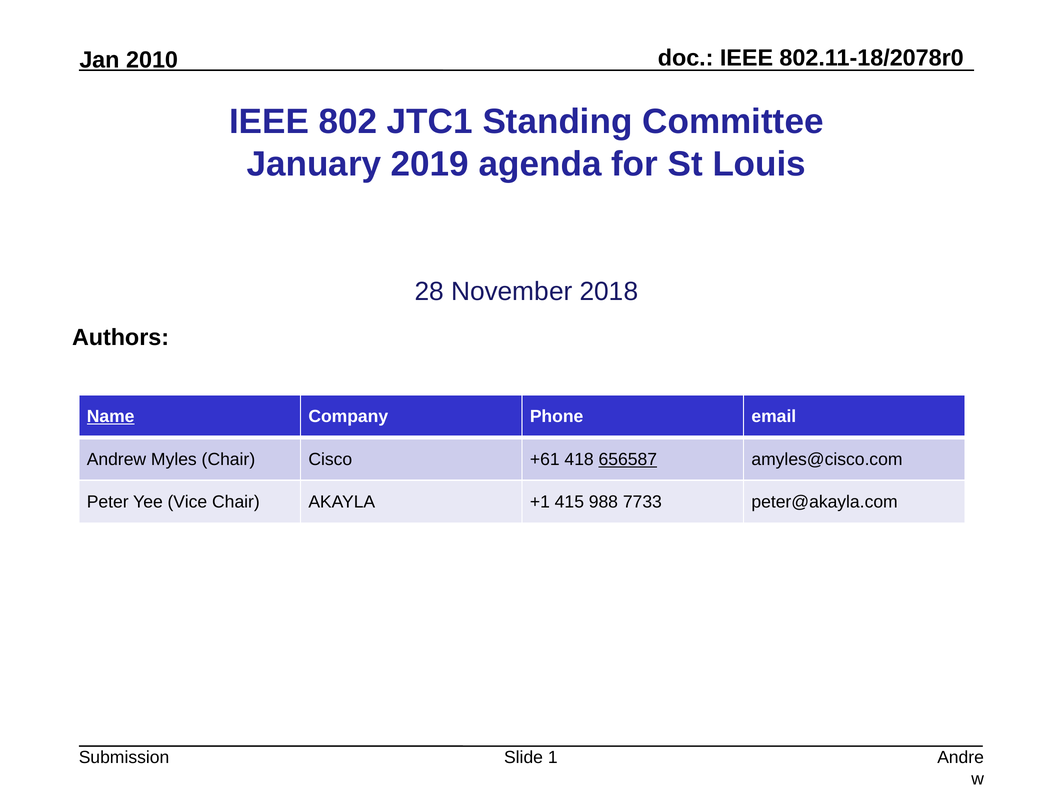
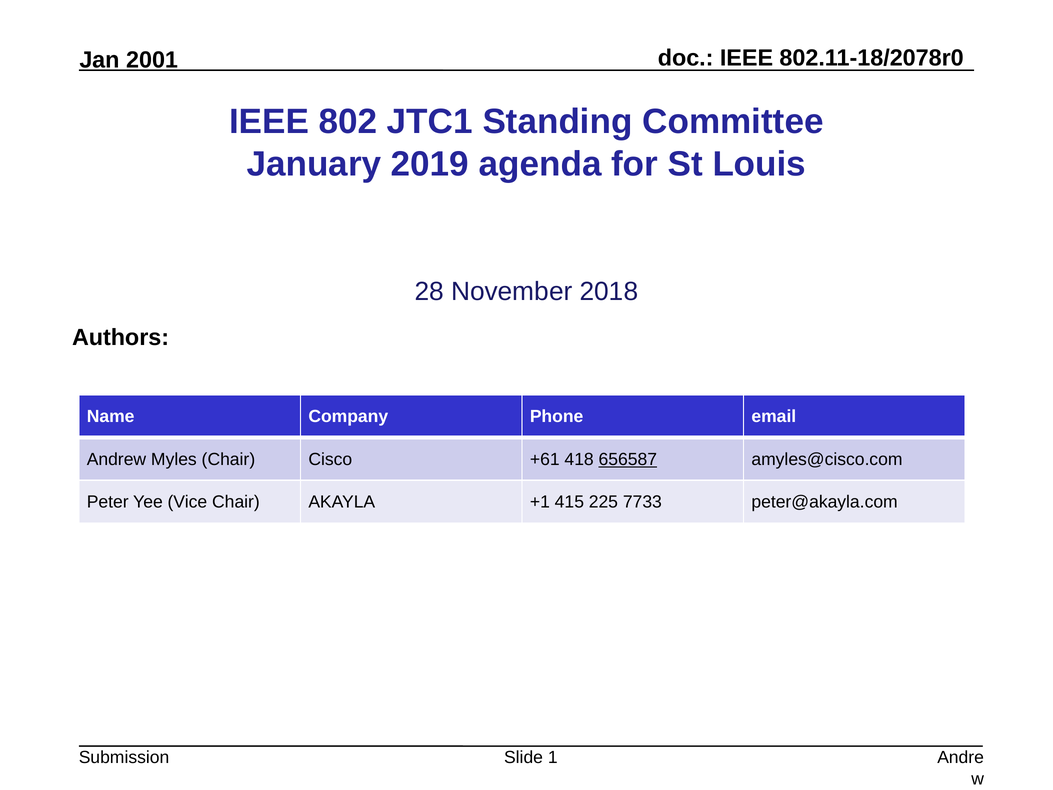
2010: 2010 -> 2001
Name underline: present -> none
988: 988 -> 225
